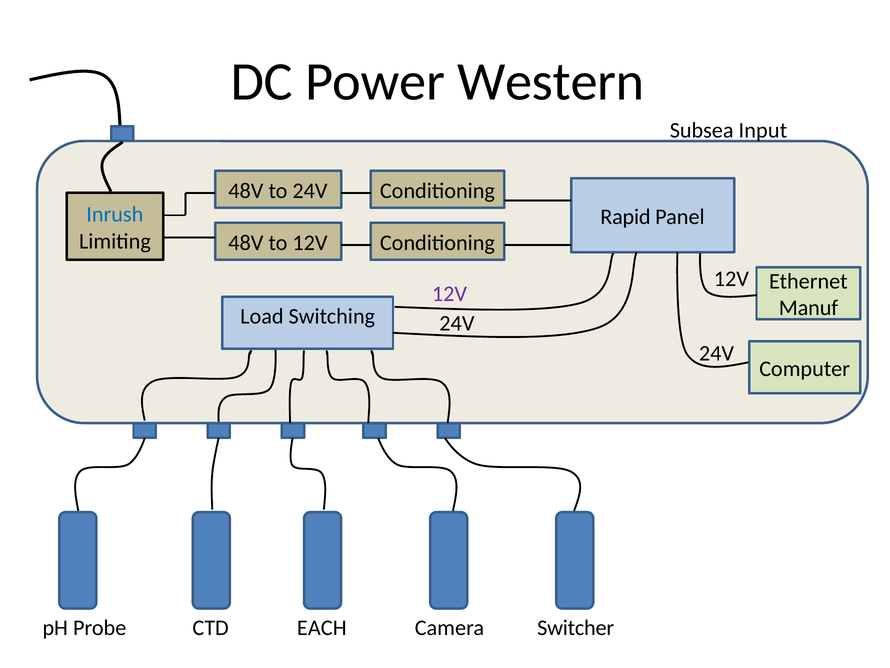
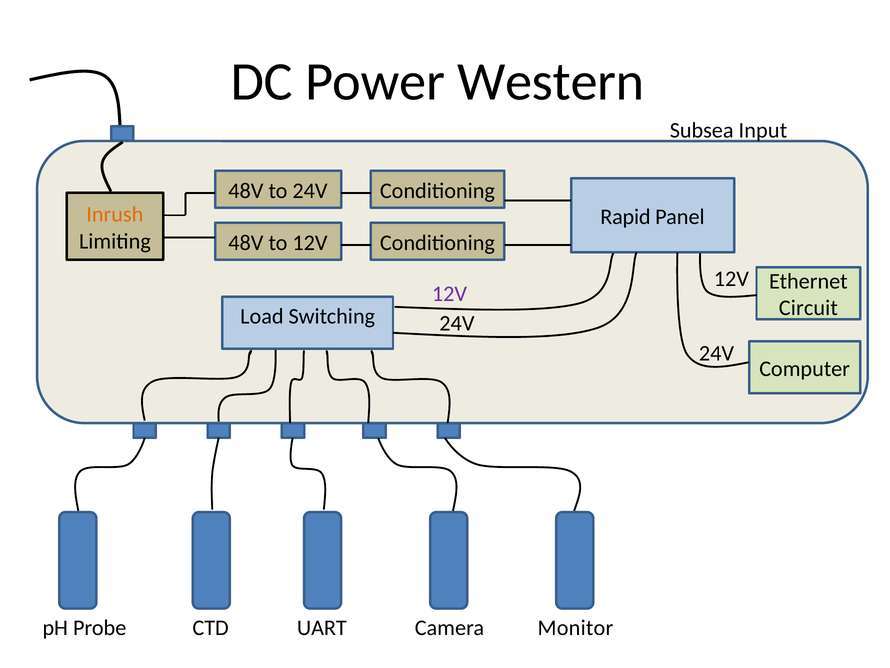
Inrush colour: blue -> orange
Manuf: Manuf -> Circuit
EACH: EACH -> UART
Switcher: Switcher -> Monitor
